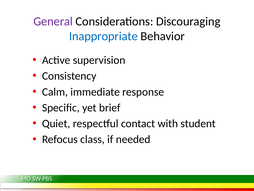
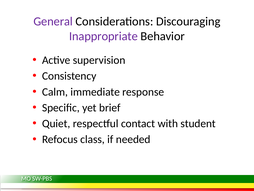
Inappropriate colour: blue -> purple
